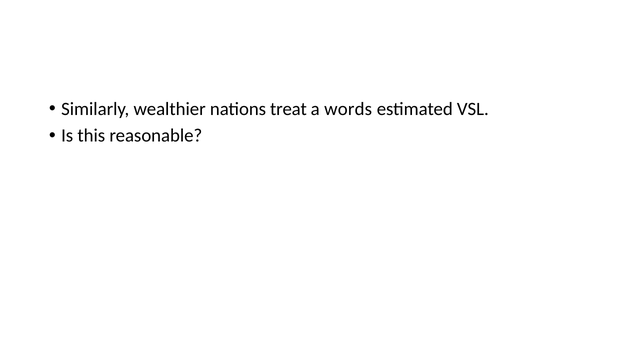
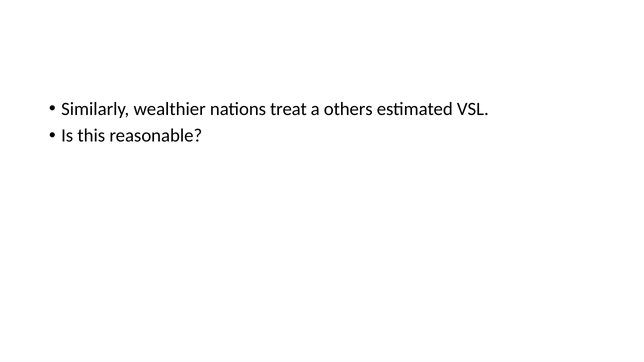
words: words -> others
